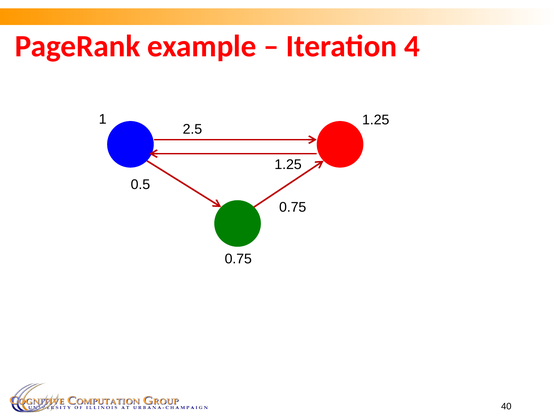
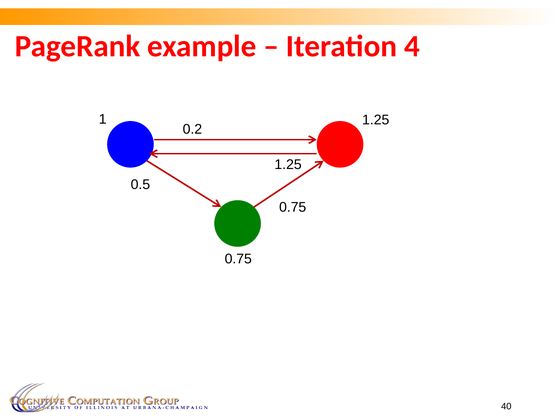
2.5: 2.5 -> 0.2
